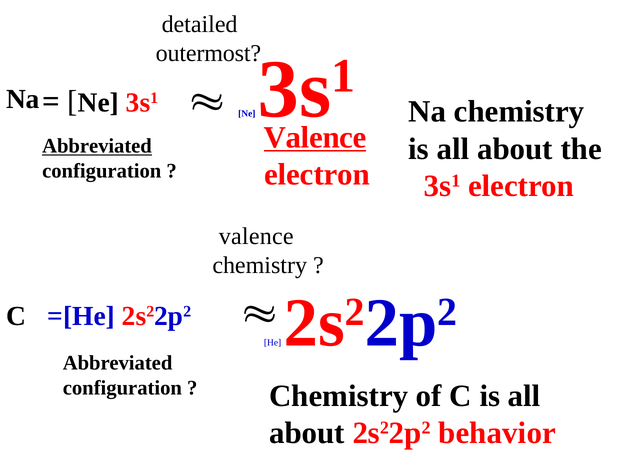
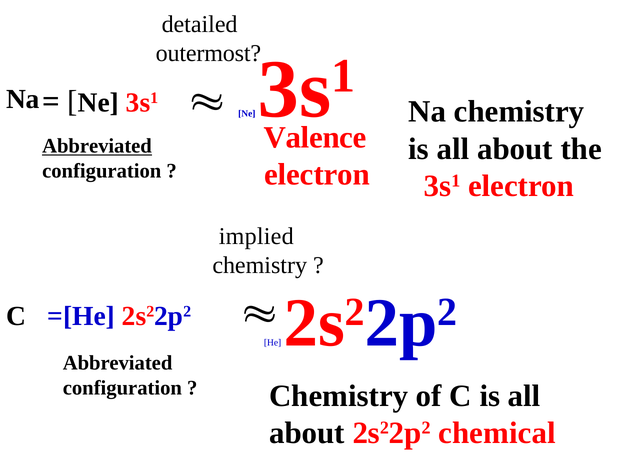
Valence at (315, 137) underline: present -> none
valence at (256, 236): valence -> implied
behavior: behavior -> chemical
